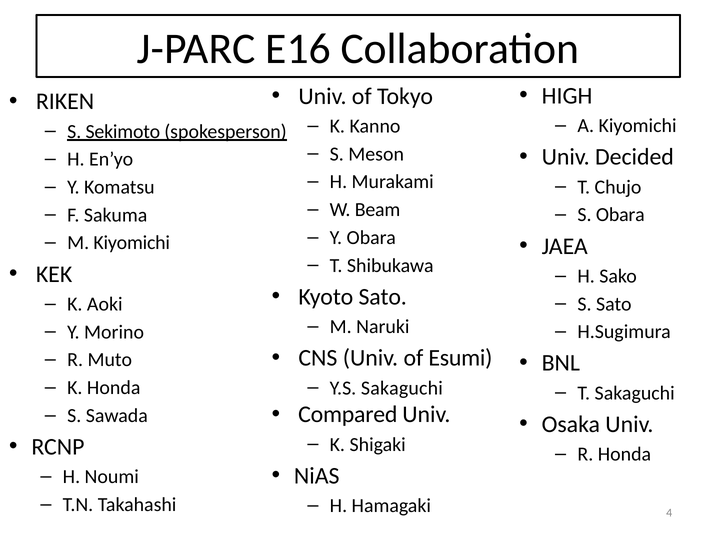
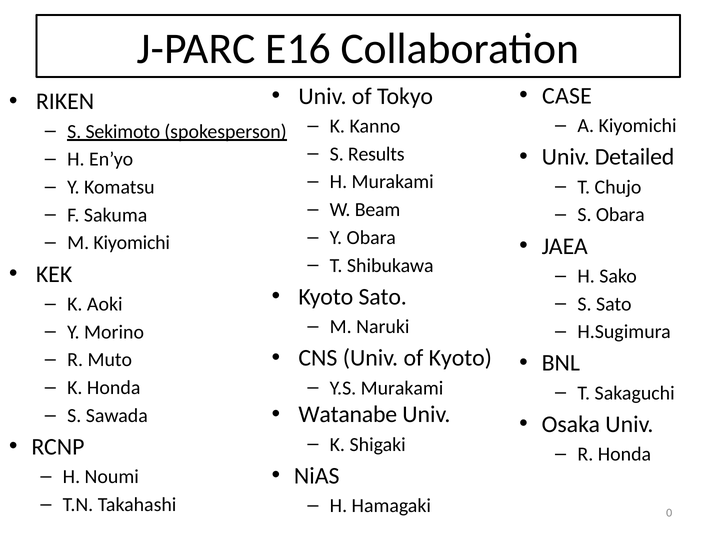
HIGH: HIGH -> CASE
Meson: Meson -> Results
Decided: Decided -> Detailed
of Esumi: Esumi -> Kyoto
Y.S Sakaguchi: Sakaguchi -> Murakami
Compared: Compared -> Watanabe
4: 4 -> 0
